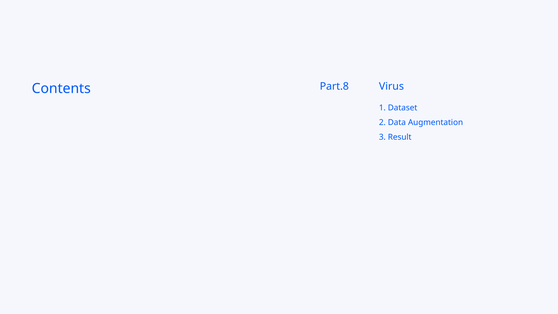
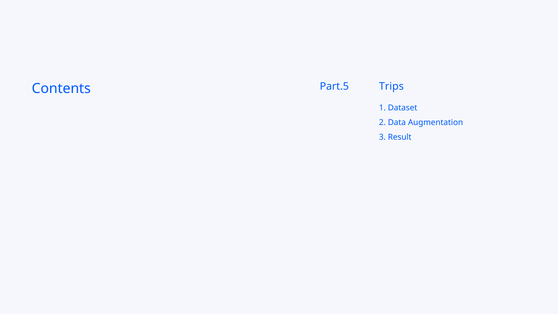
Virus: Virus -> Trips
Part.8: Part.8 -> Part.5
